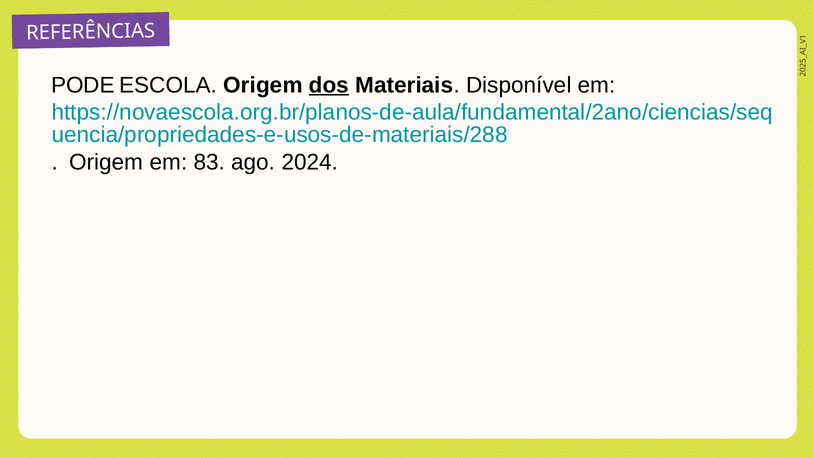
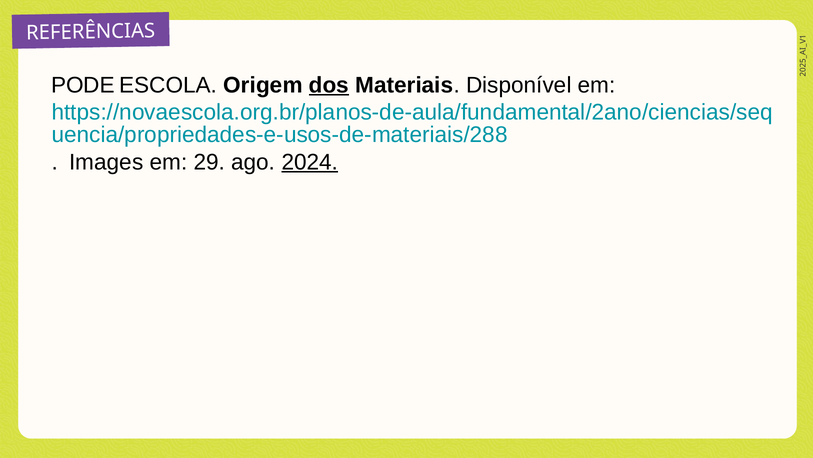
Origem at (106, 162): Origem -> Images
83: 83 -> 29
2024 underline: none -> present
